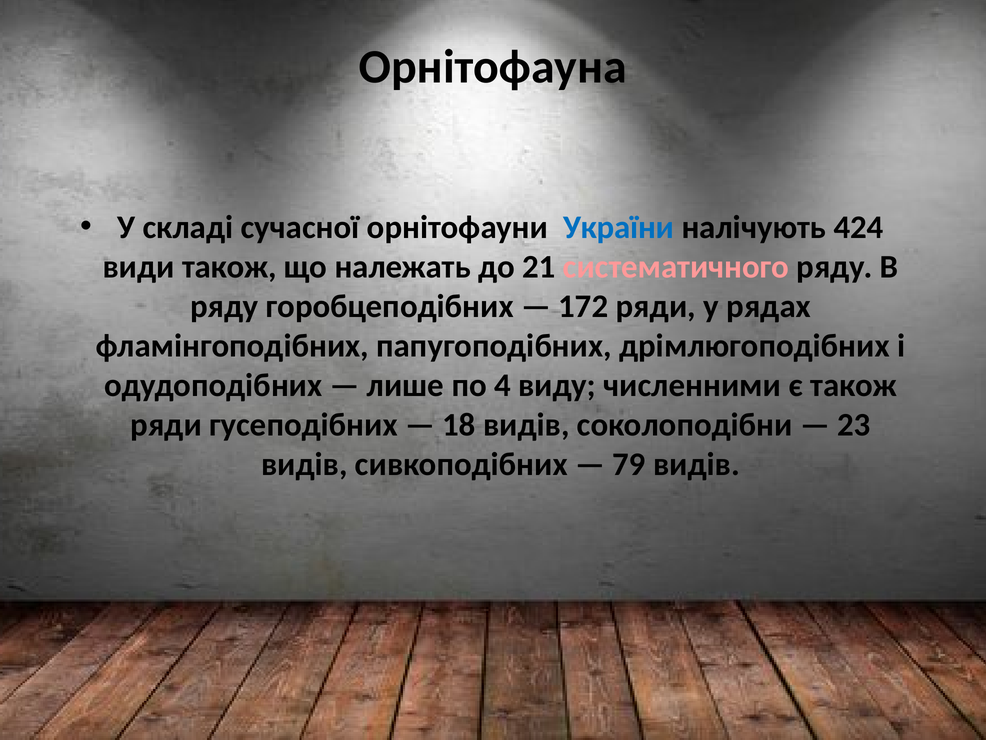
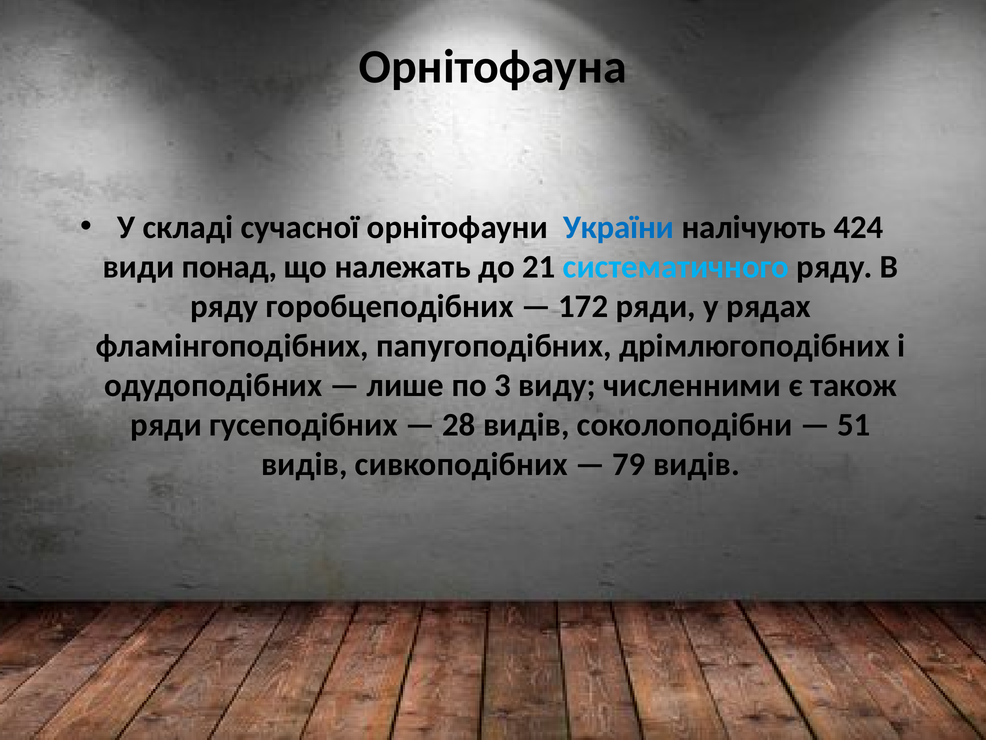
види також: також -> понад
систематичного colour: pink -> light blue
4: 4 -> 3
18: 18 -> 28
23: 23 -> 51
